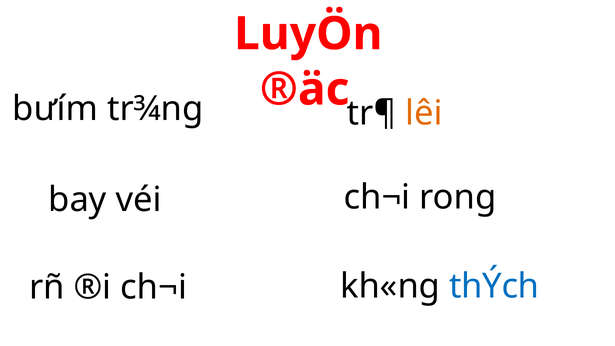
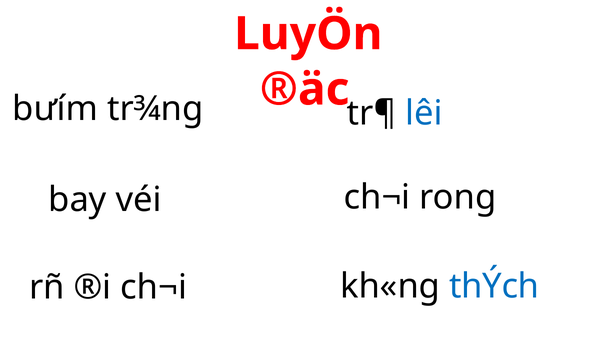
lêi colour: orange -> blue
